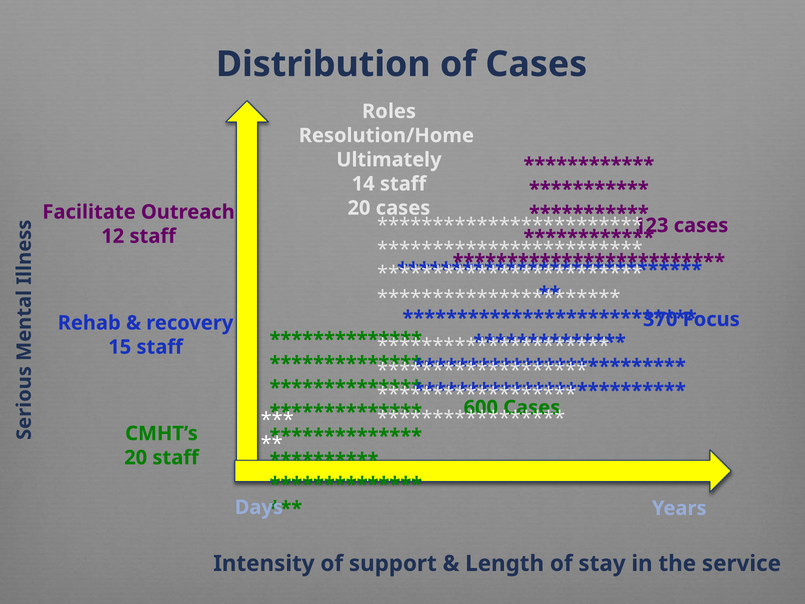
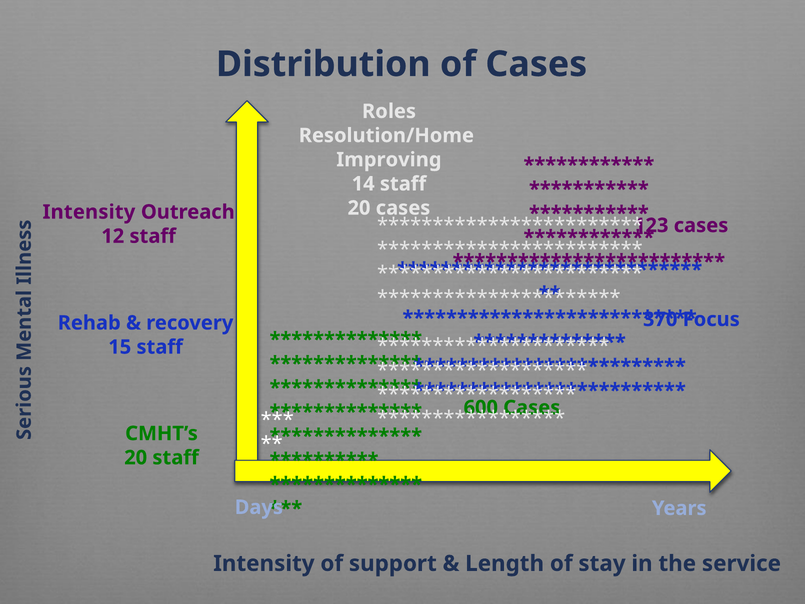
Ultimately: Ultimately -> Improving
Facilitate at (89, 212): Facilitate -> Intensity
